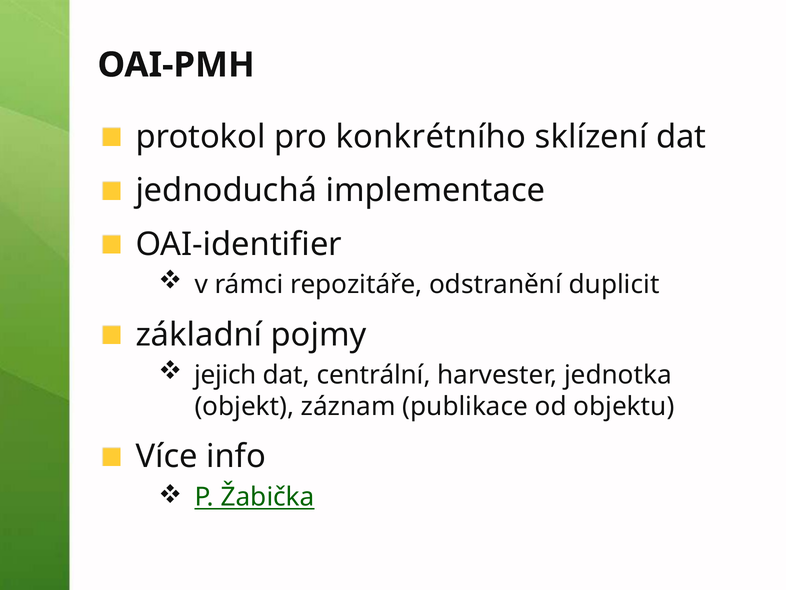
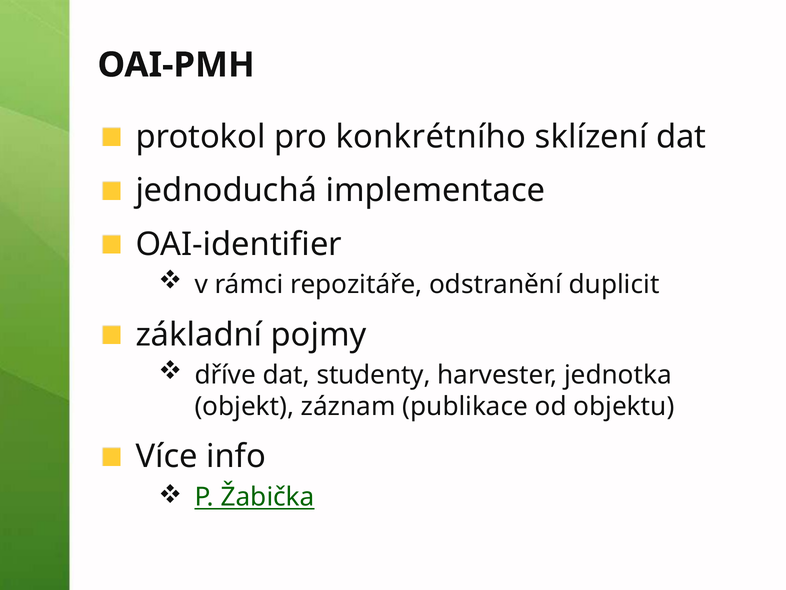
jejich: jejich -> dříve
centrální: centrální -> studenty
